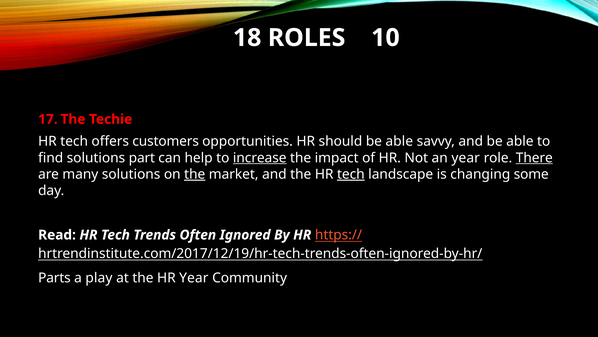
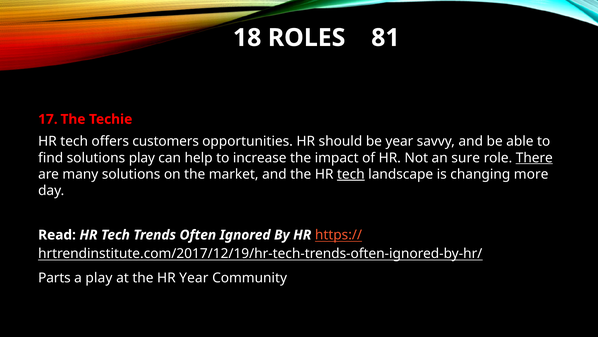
10: 10 -> 81
should be able: able -> year
solutions part: part -> play
increase underline: present -> none
an year: year -> sure
the at (195, 174) underline: present -> none
some: some -> more
